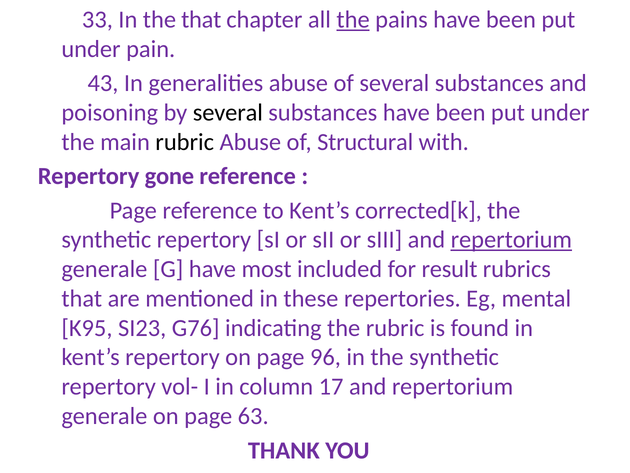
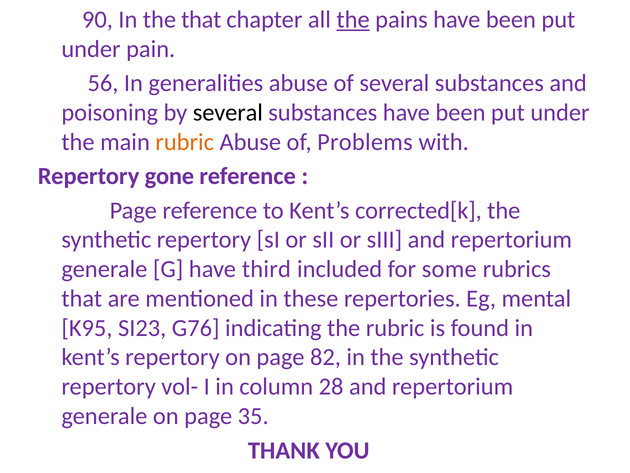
33: 33 -> 90
43: 43 -> 56
rubric at (185, 142) colour: black -> orange
Structural: Structural -> Problems
repertorium at (511, 240) underline: present -> none
most: most -> third
result: result -> some
96: 96 -> 82
17: 17 -> 28
63: 63 -> 35
